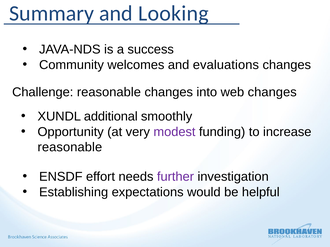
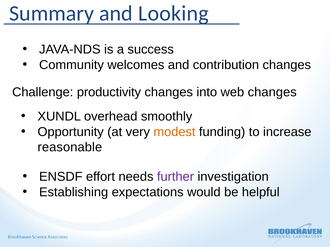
evaluations: evaluations -> contribution
Challenge reasonable: reasonable -> productivity
additional: additional -> overhead
modest colour: purple -> orange
